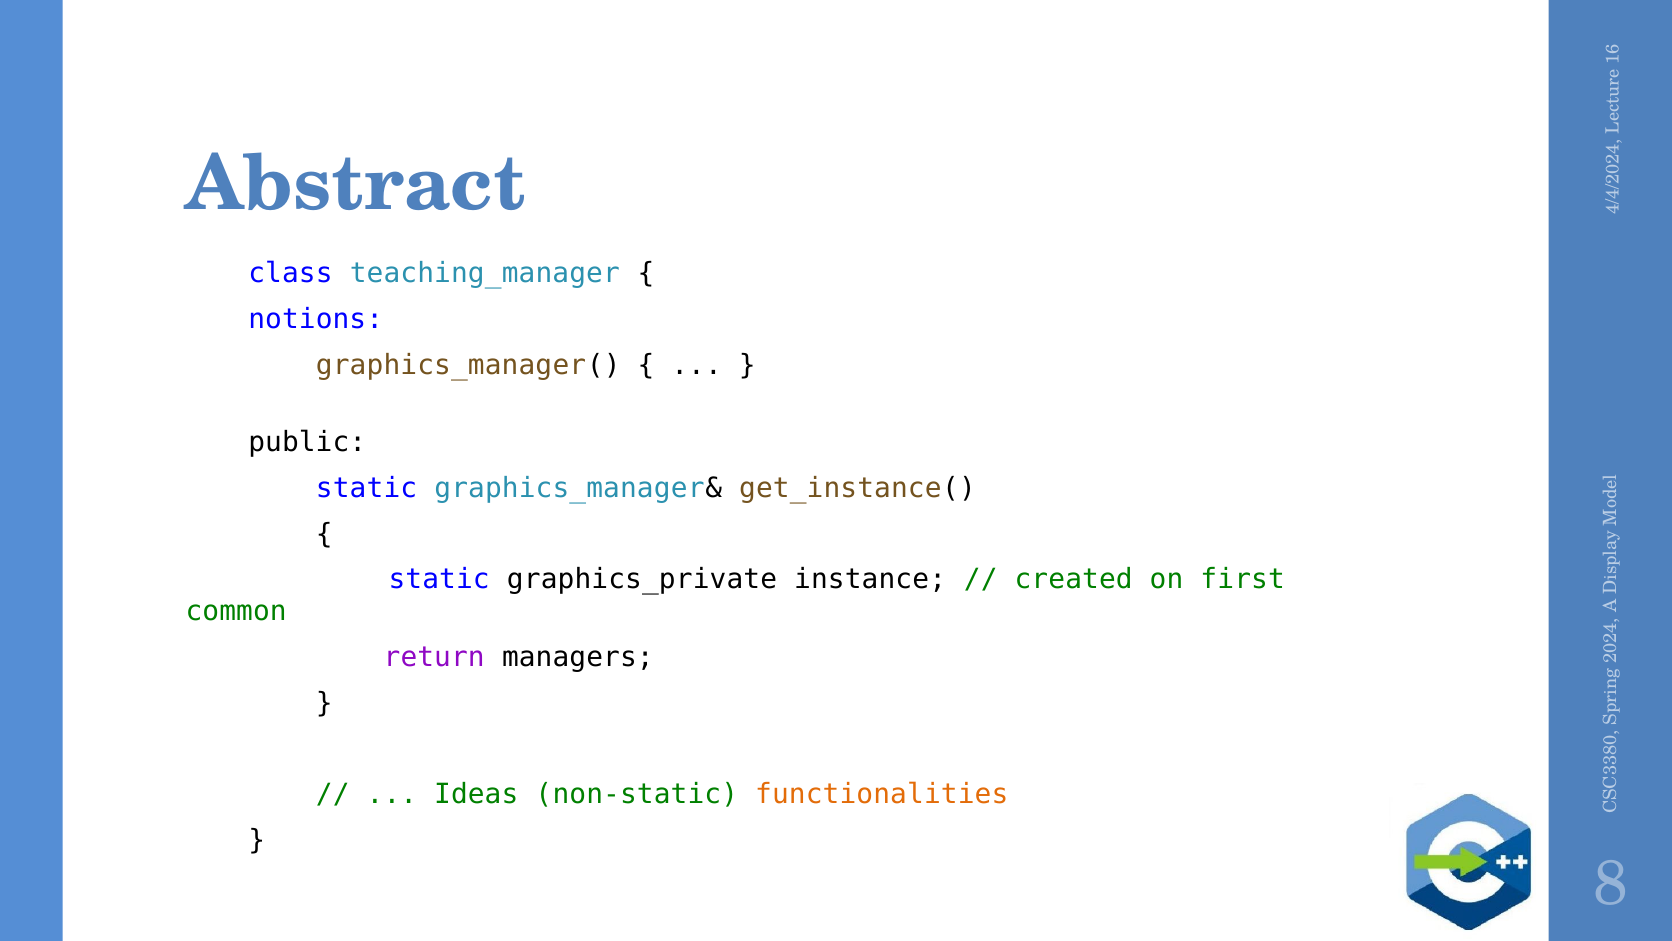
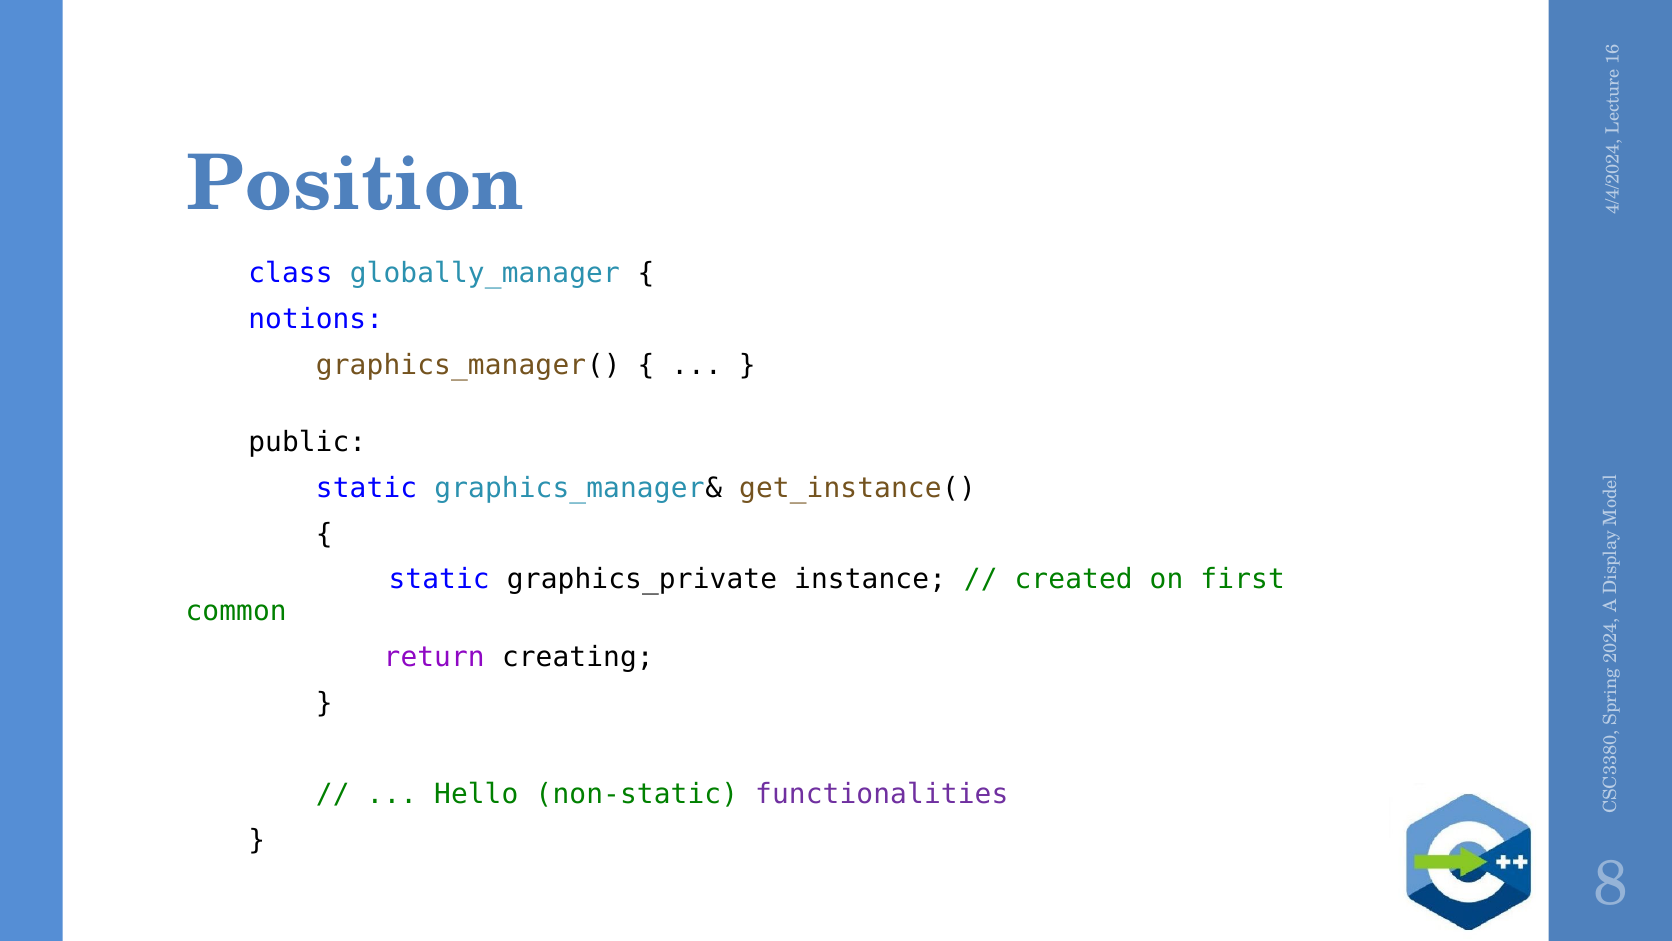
Abstract: Abstract -> Position
teaching_manager: teaching_manager -> globally_manager
managers: managers -> creating
Ideas: Ideas -> Hello
functionalities colour: orange -> purple
